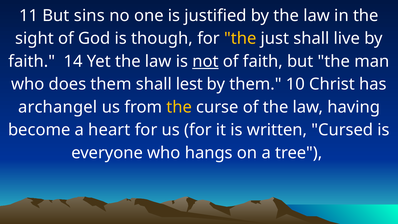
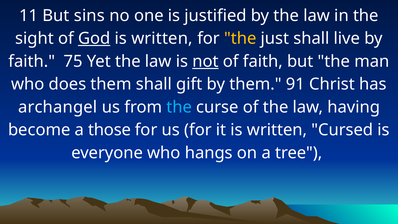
God underline: none -> present
though at (162, 38): though -> written
14: 14 -> 75
lest: lest -> gift
10: 10 -> 91
the at (179, 107) colour: yellow -> light blue
heart: heart -> those
